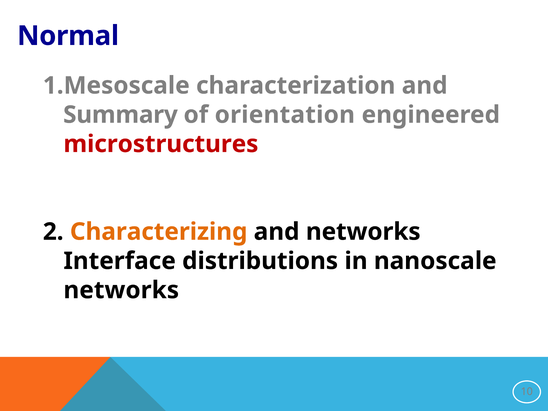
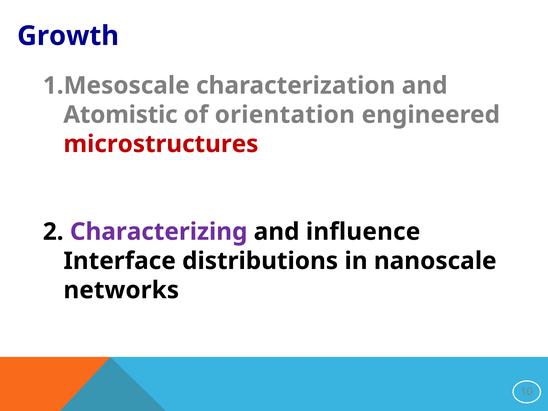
Normal: Normal -> Growth
Summary: Summary -> Atomistic
Characterizing colour: orange -> purple
and networks: networks -> influence
